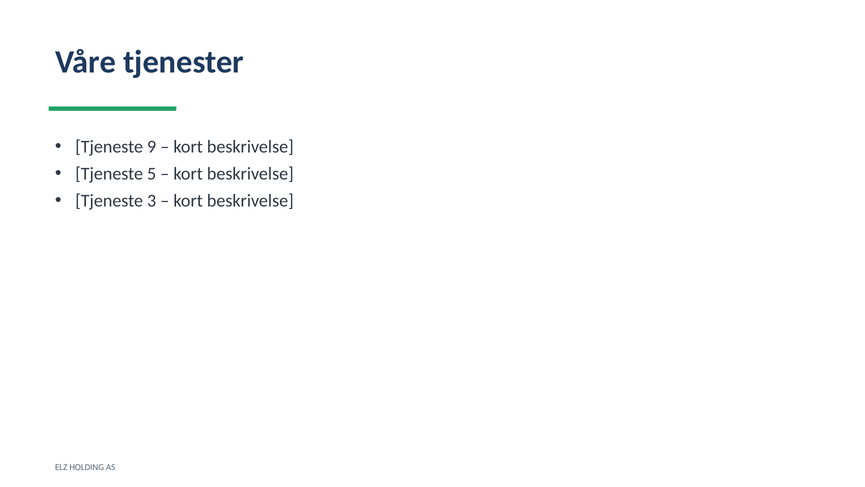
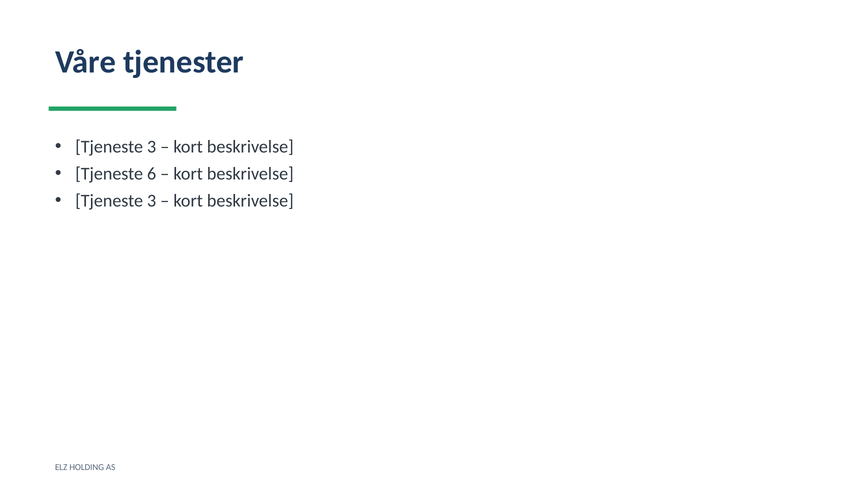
9 at (152, 147): 9 -> 3
5: 5 -> 6
